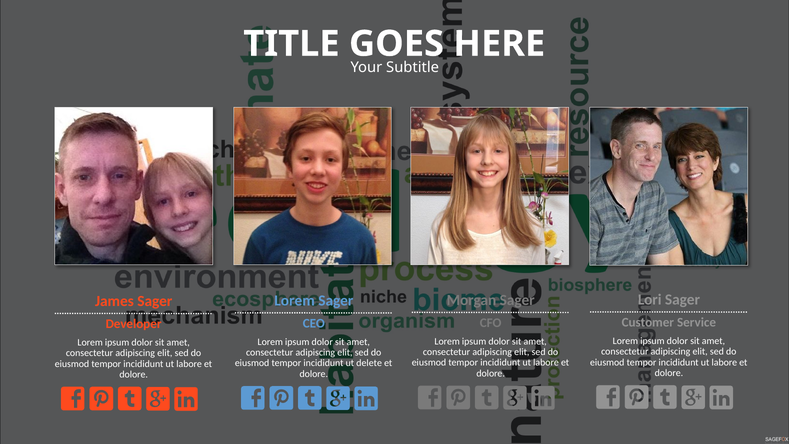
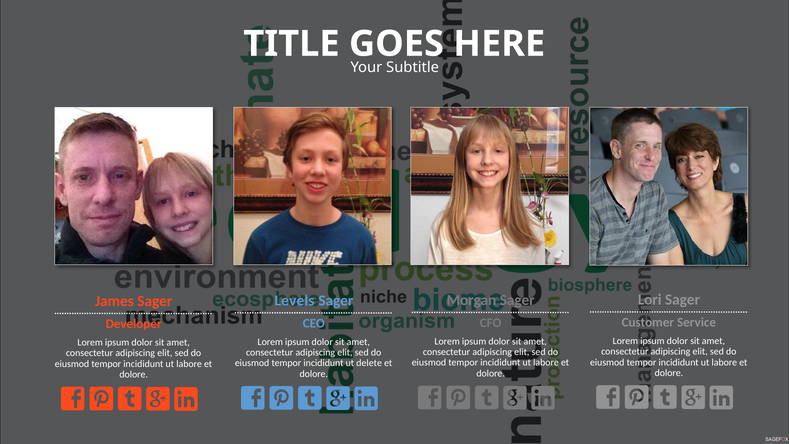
Lorem at (295, 300): Lorem -> Levels
